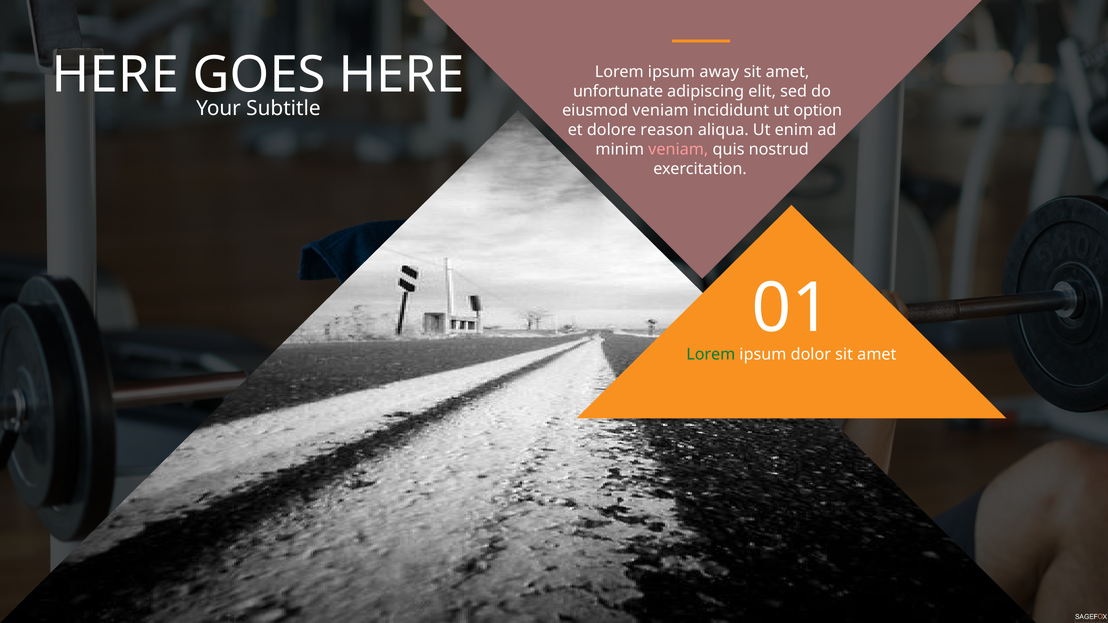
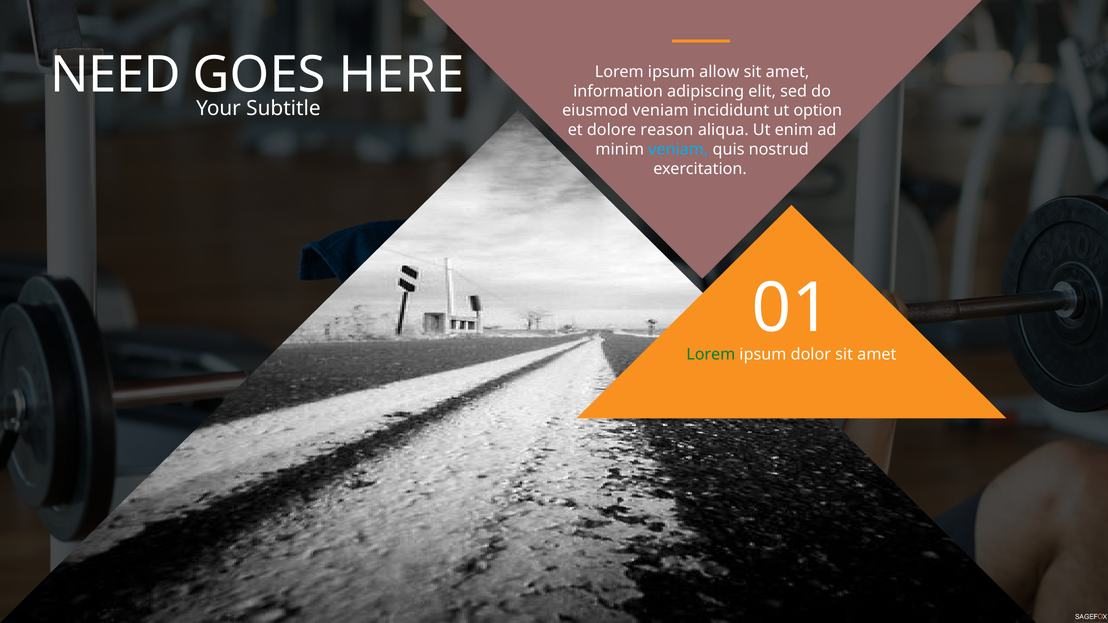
HERE at (115, 75): HERE -> NEED
away: away -> allow
unfortunate: unfortunate -> information
veniam at (678, 150) colour: pink -> light blue
